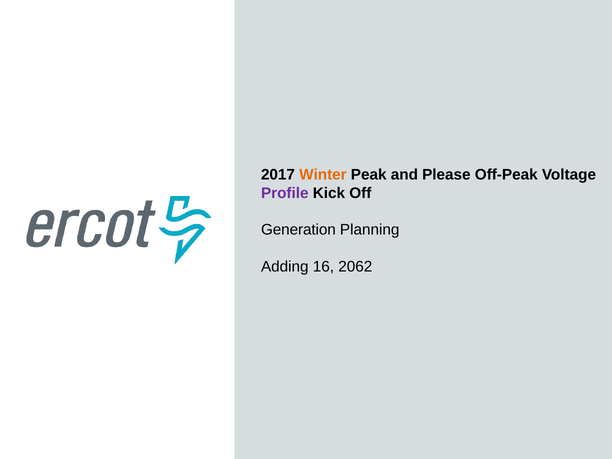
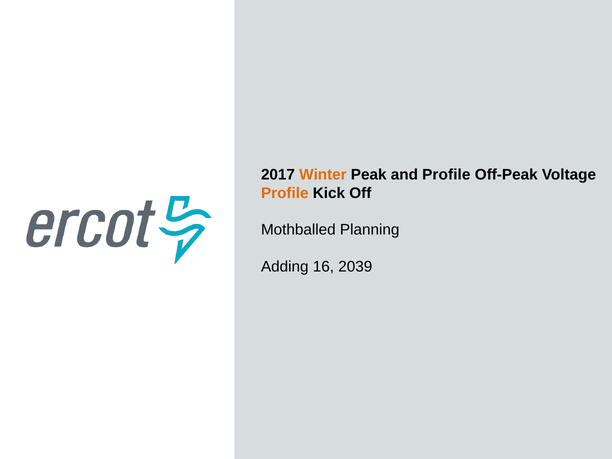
and Please: Please -> Profile
Profile at (285, 193) colour: purple -> orange
Generation: Generation -> Mothballed
2062: 2062 -> 2039
